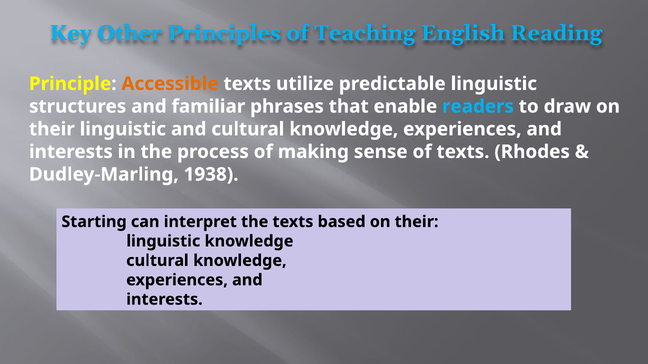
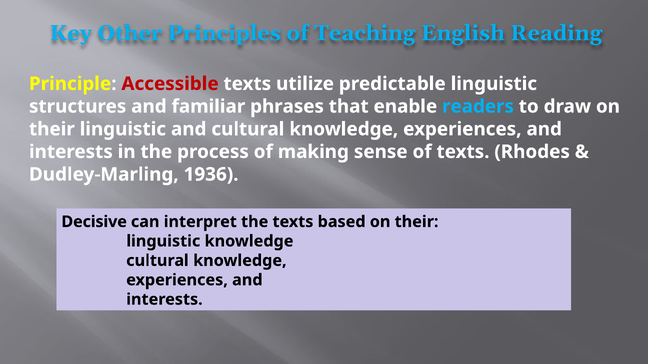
Accessible colour: orange -> red
1938: 1938 -> 1936
Starting: Starting -> Decisive
